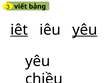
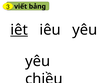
yêu at (85, 30) underline: present -> none
